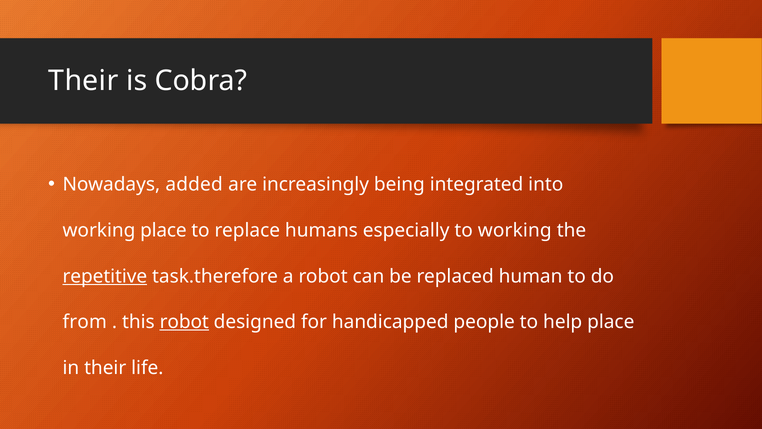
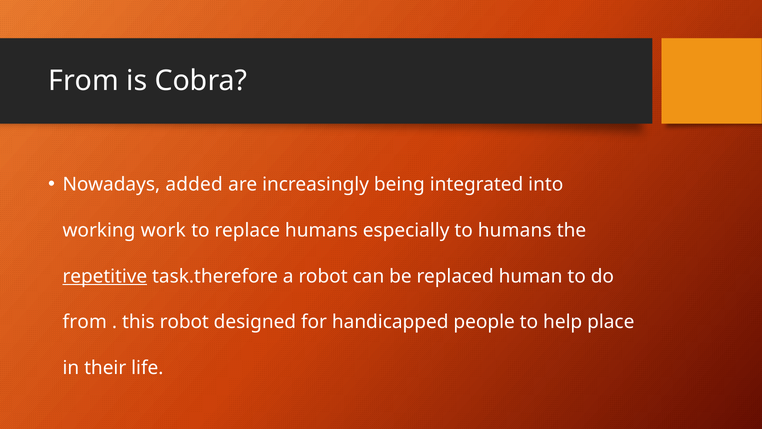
Their at (83, 81): Their -> From
working place: place -> work
to working: working -> humans
robot at (184, 322) underline: present -> none
